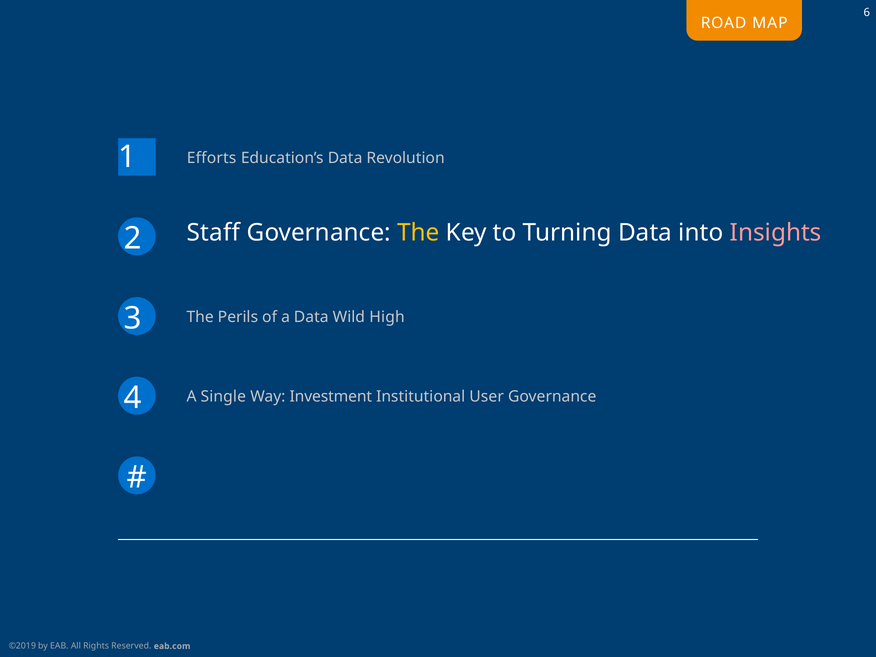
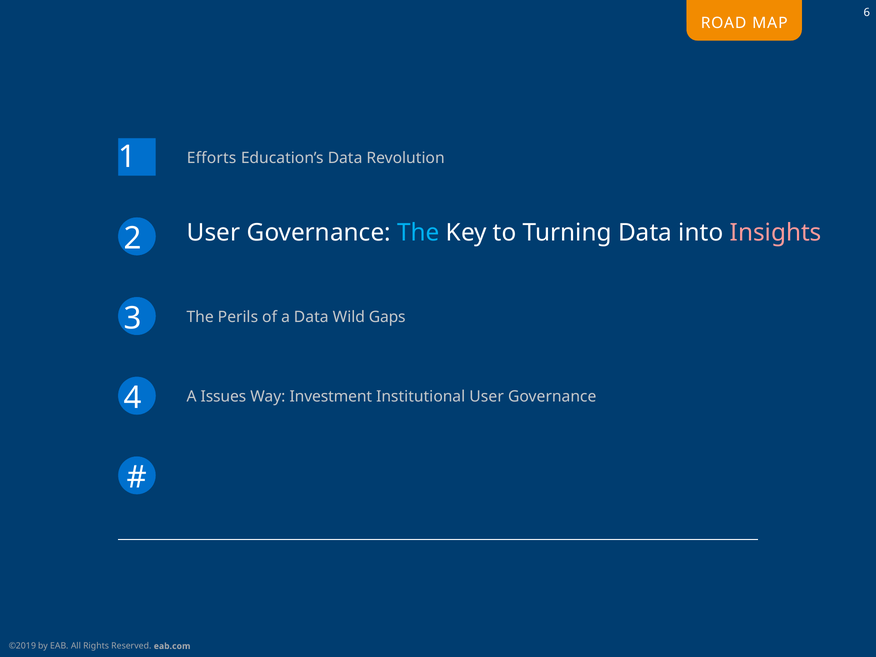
Staff at (213, 233): Staff -> User
The at (418, 233) colour: yellow -> light blue
High: High -> Gaps
Single: Single -> Issues
